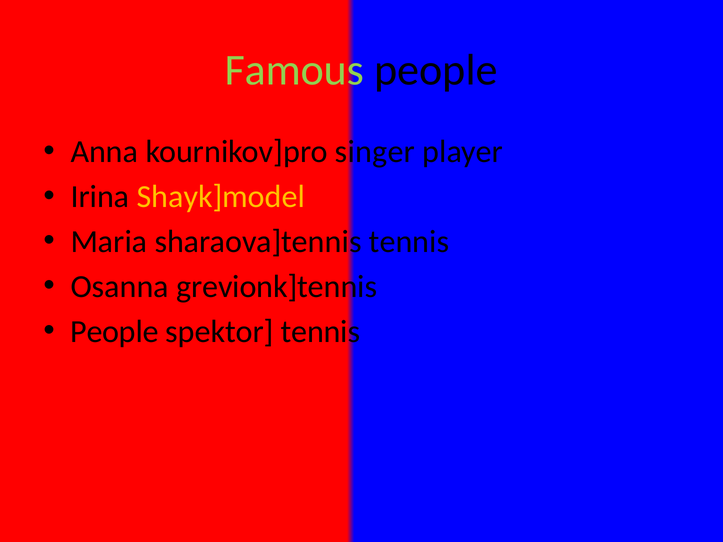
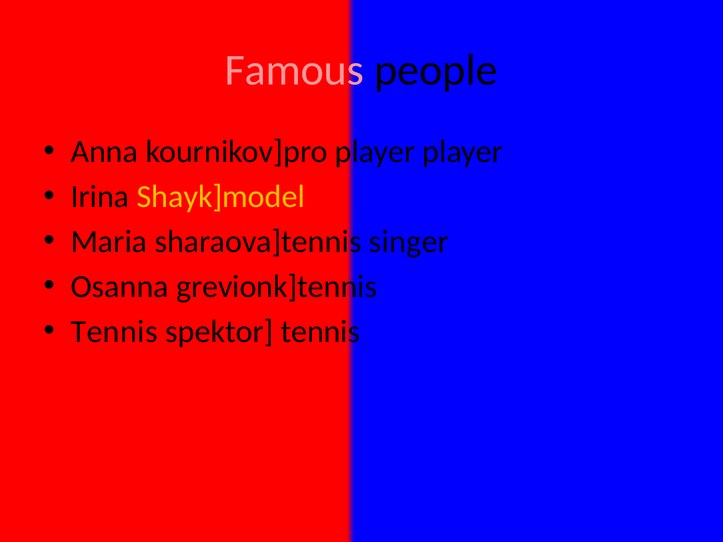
Famous colour: light green -> pink
kournikov]pro singer: singer -> player
sharaova]tennis tennis: tennis -> singer
People at (114, 332): People -> Tennis
